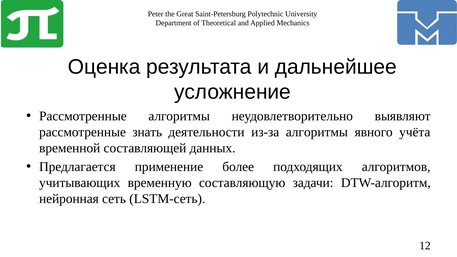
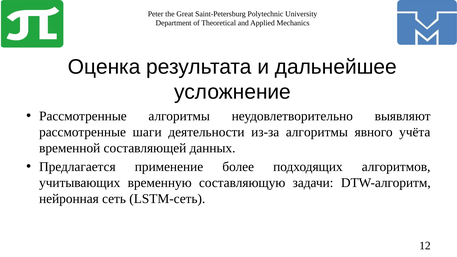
знать: знать -> шаги
